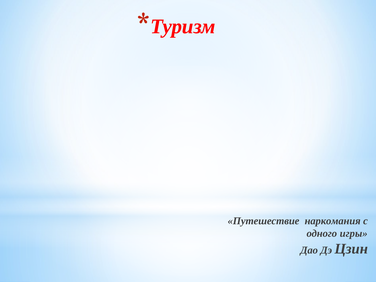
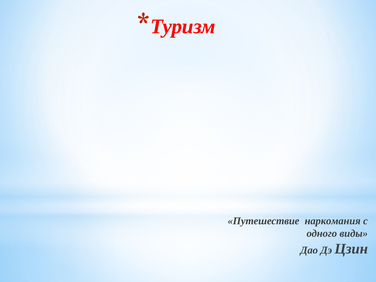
игры: игры -> виды
